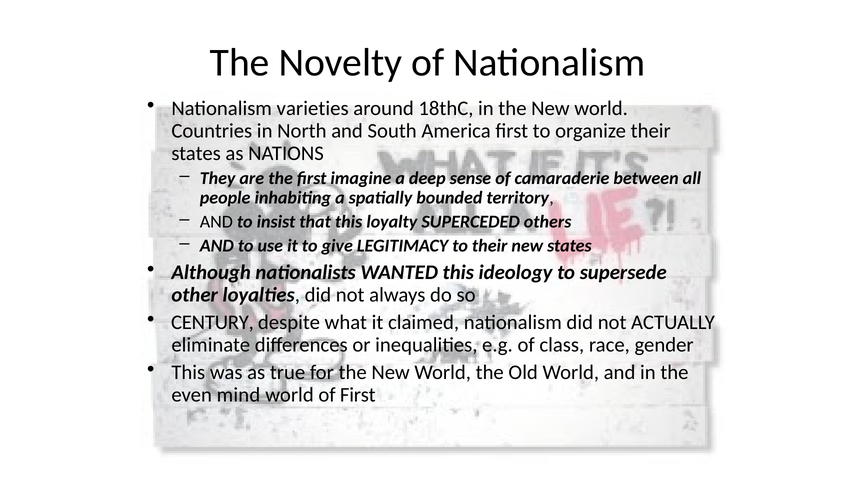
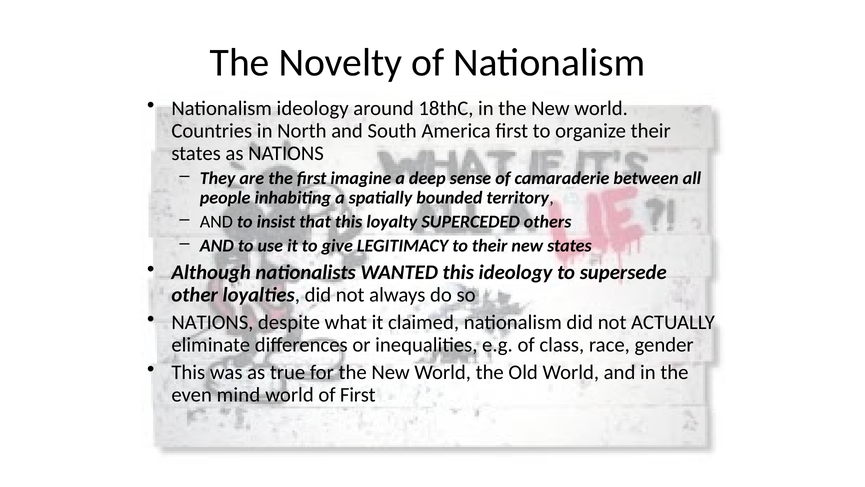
Nationalism varieties: varieties -> ideology
CENTURY at (212, 322): CENTURY -> NATIONS
